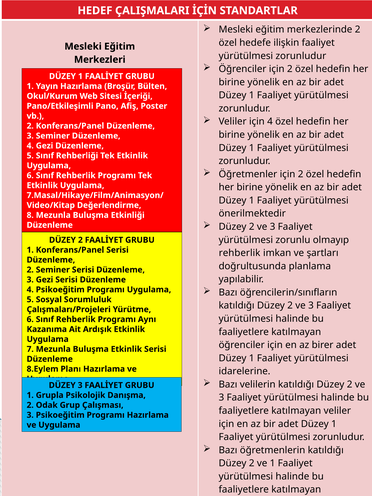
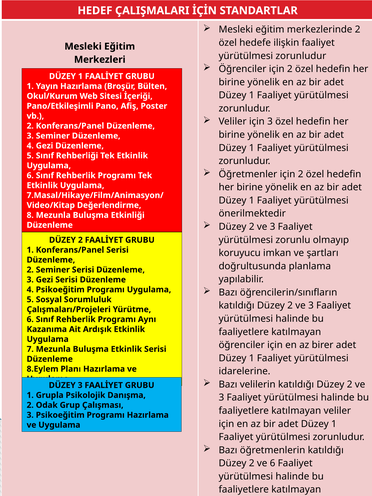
için 4: 4 -> 3
rehberlik at (240, 253): rehberlik -> koruyucu
ve 1: 1 -> 6
